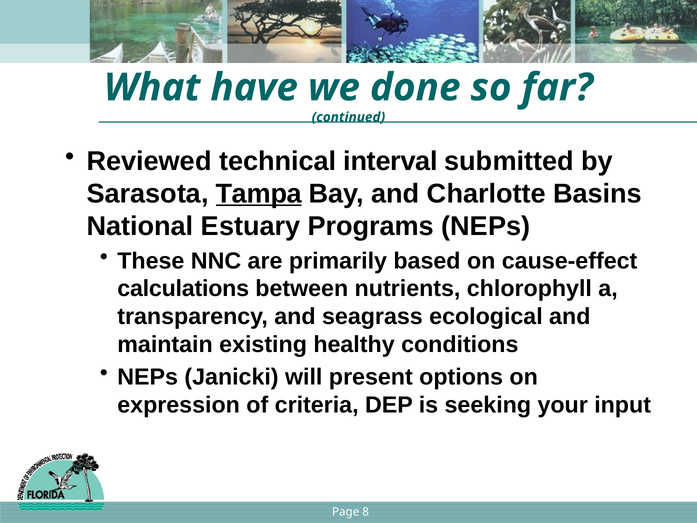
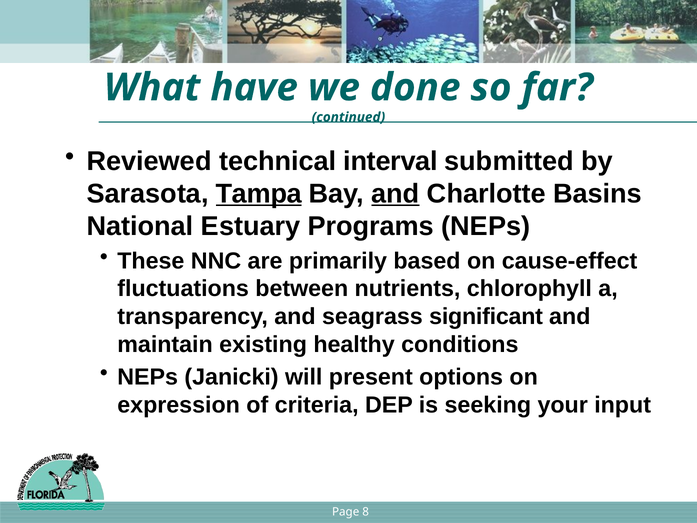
and at (395, 194) underline: none -> present
calculations: calculations -> fluctuations
ecological: ecological -> significant
